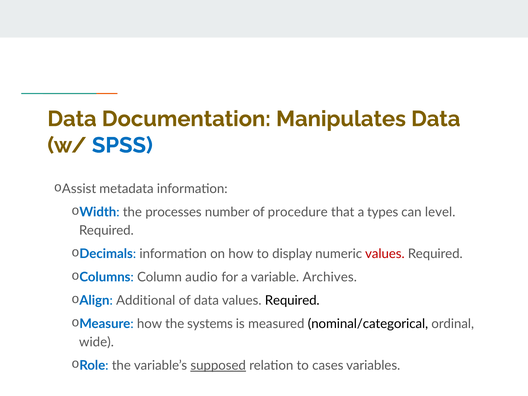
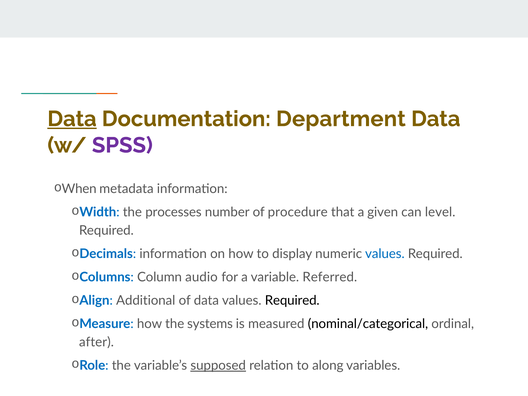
Data at (72, 119) underline: none -> present
Manipulates: Manipulates -> Department
SPSS colour: blue -> purple
Assist: Assist -> When
types: types -> given
values at (385, 254) colour: red -> blue
Archives: Archives -> Referred
wide: wide -> after
cases: cases -> along
